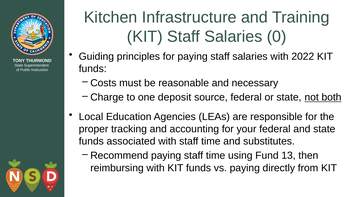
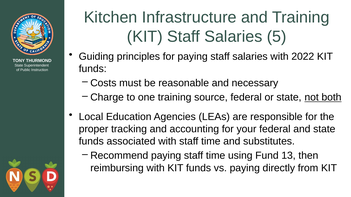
0: 0 -> 5
one deposit: deposit -> training
